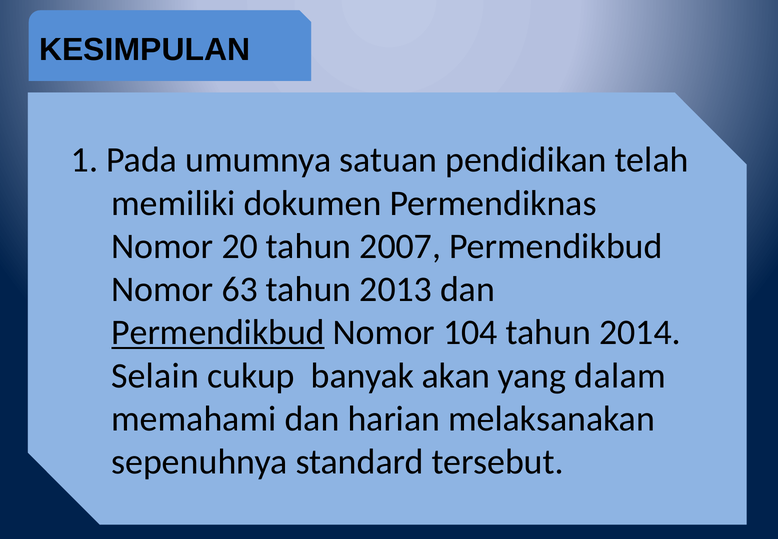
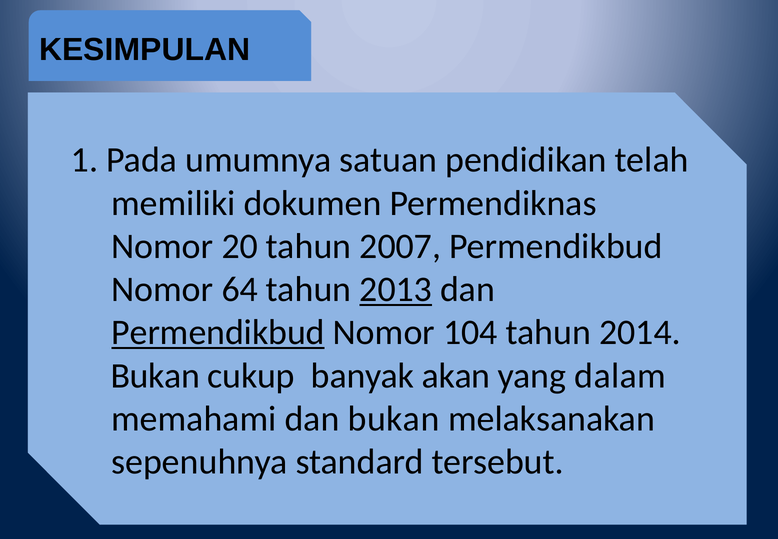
63: 63 -> 64
2013 underline: none -> present
Selain at (155, 375): Selain -> Bukan
dan harian: harian -> bukan
